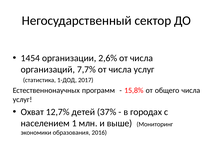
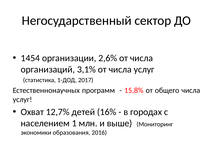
7,7%: 7,7% -> 3,1%
37%: 37% -> 16%
